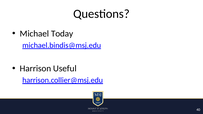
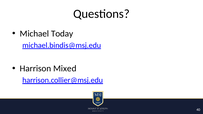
Useful: Useful -> Mixed
